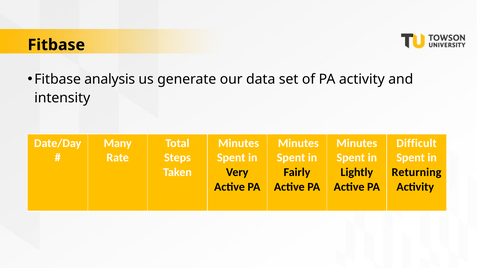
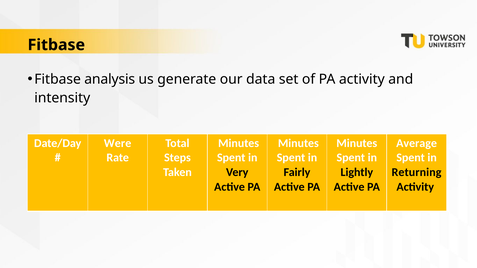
Many: Many -> Were
Difficult: Difficult -> Average
